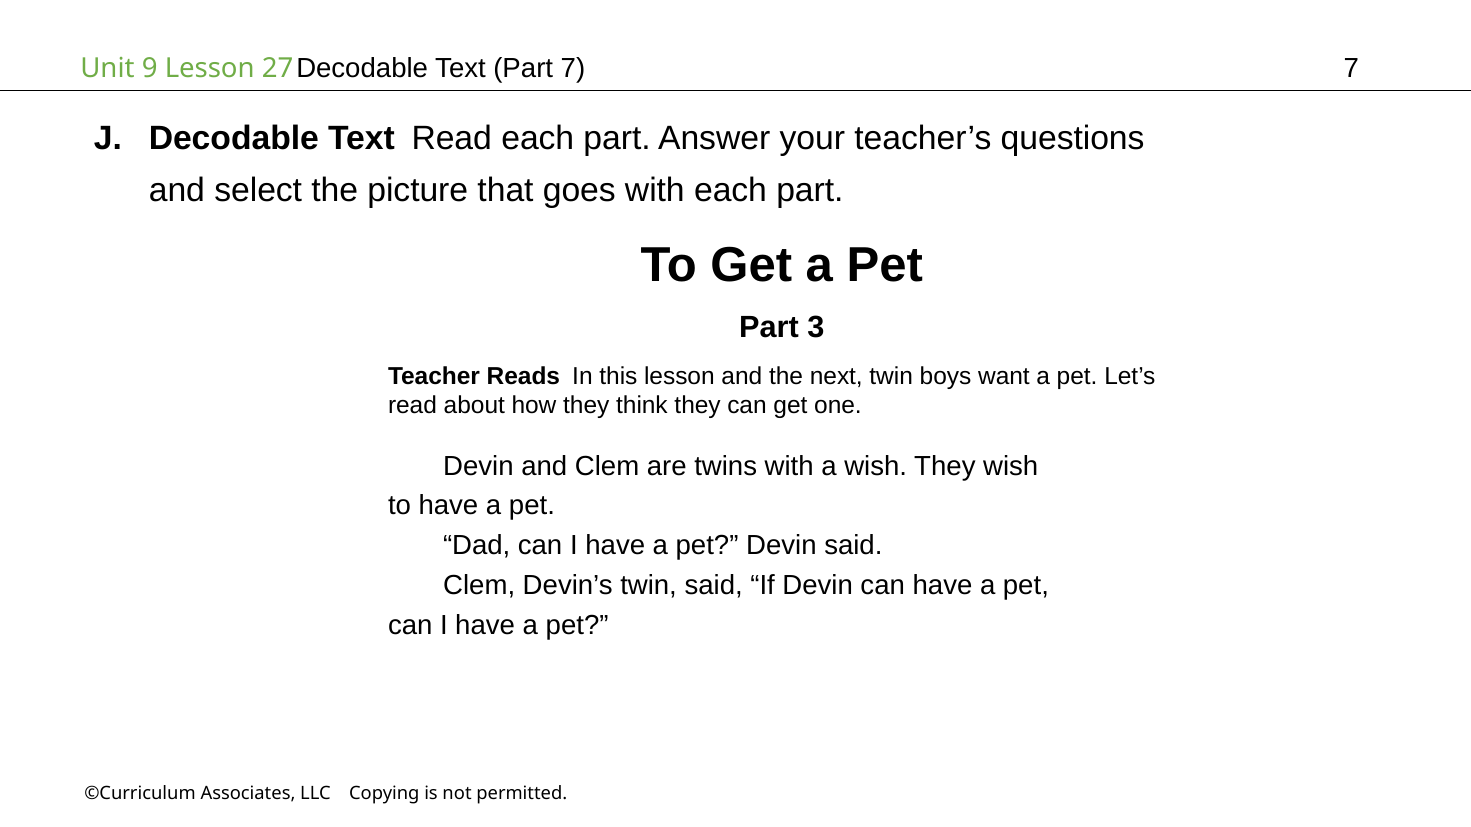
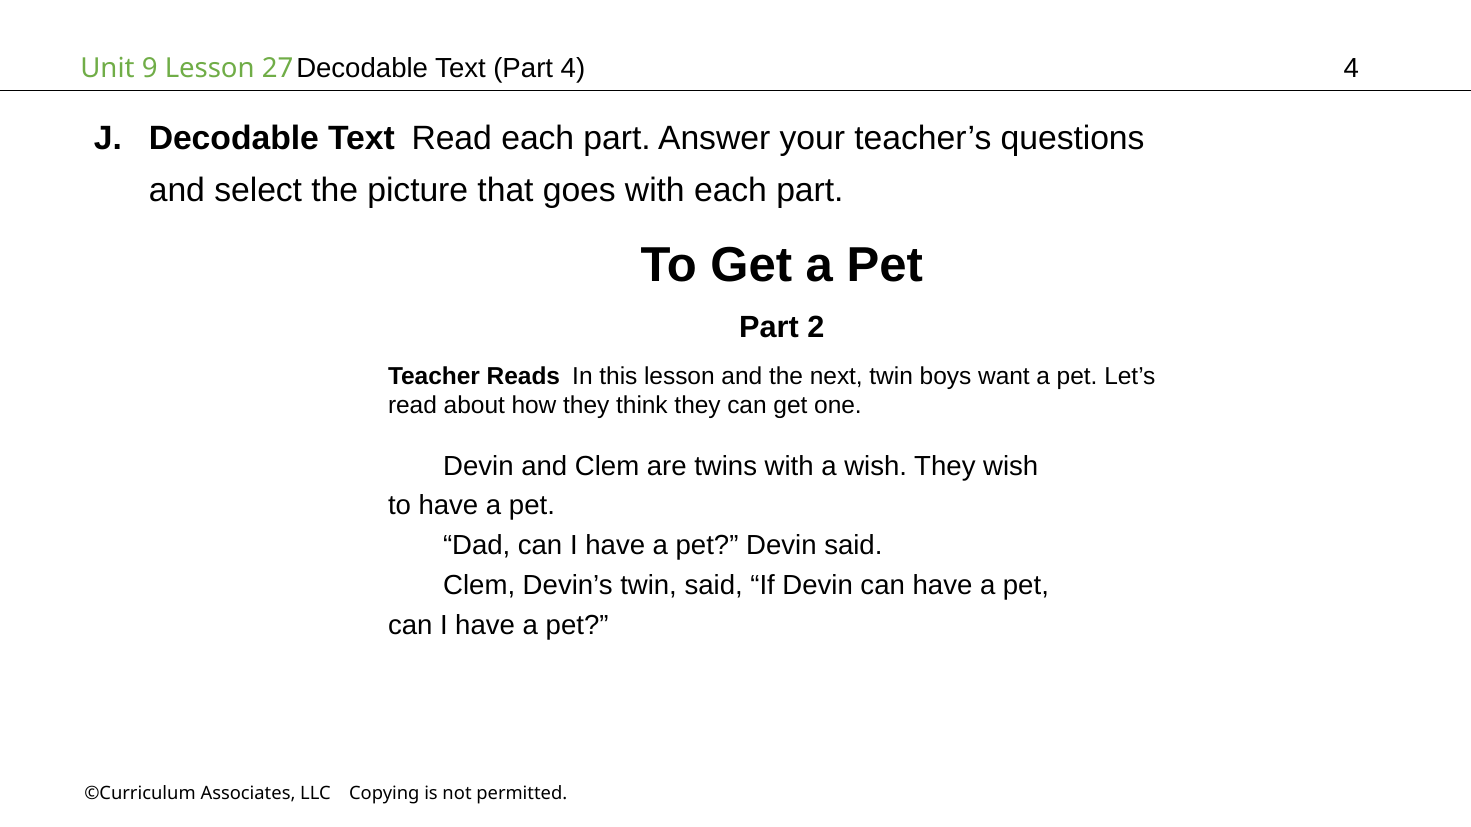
Part 7: 7 -> 4
7 at (1351, 68): 7 -> 4
3: 3 -> 2
